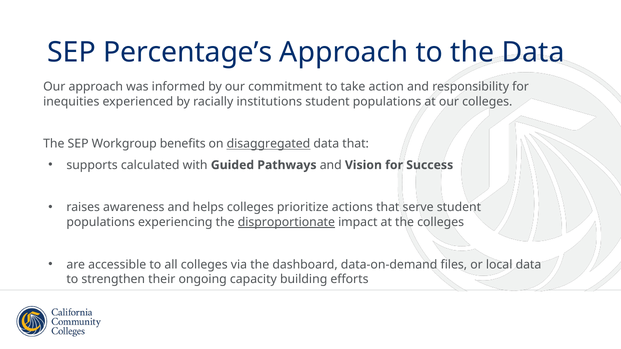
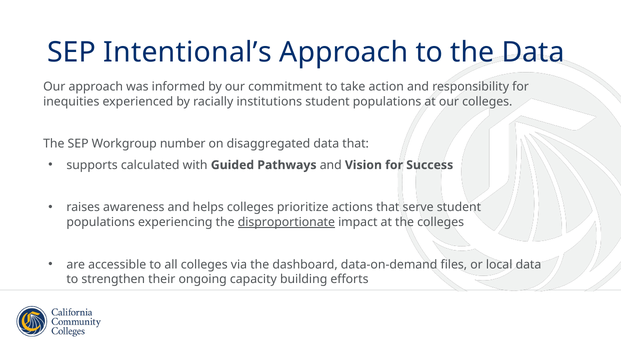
Percentage’s: Percentage’s -> Intentional’s
benefits: benefits -> number
disaggregated underline: present -> none
